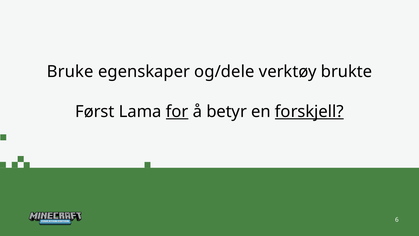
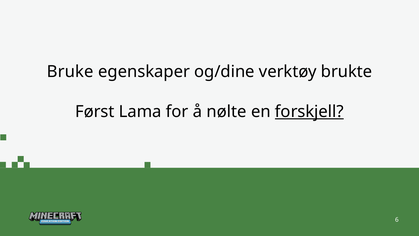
og/dele: og/dele -> og/dine
for underline: present -> none
betyr: betyr -> nølte
